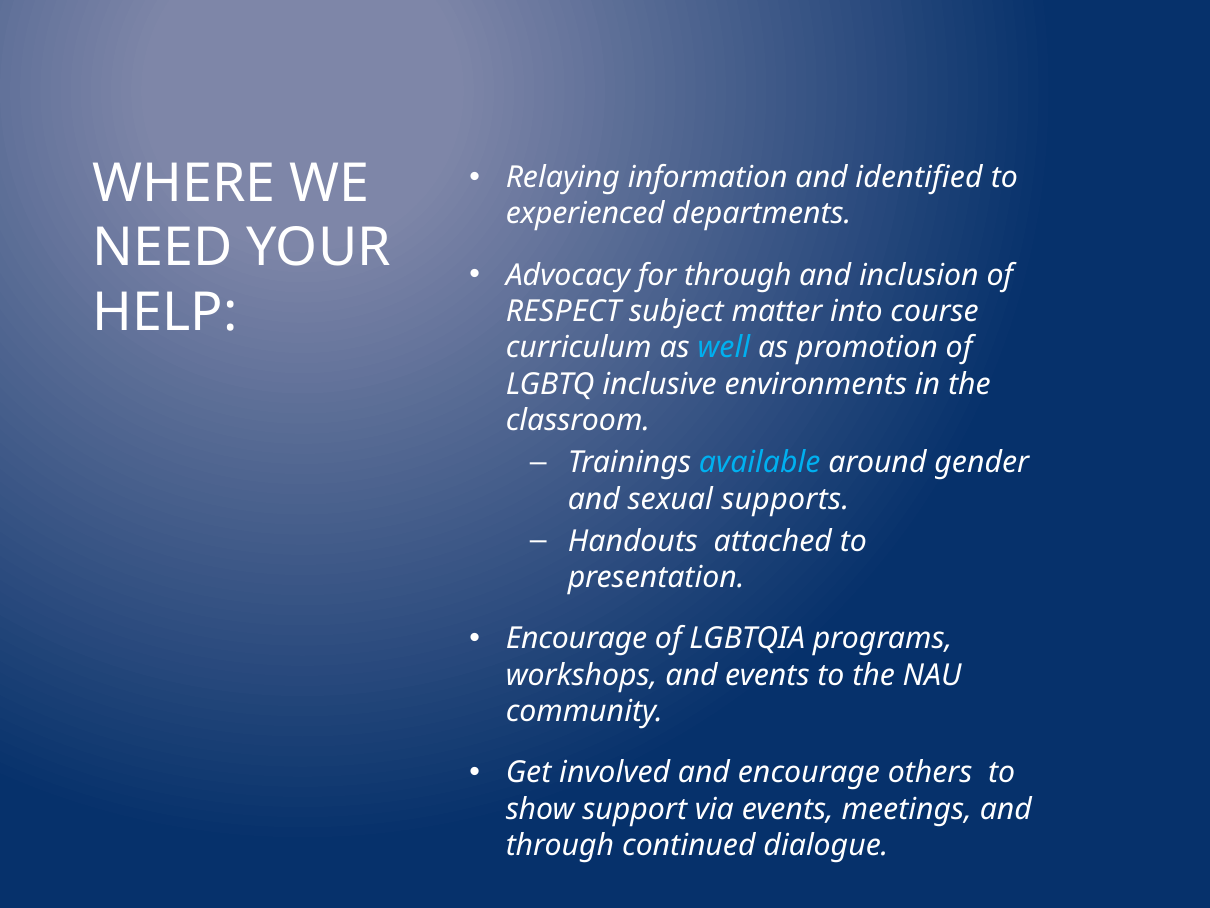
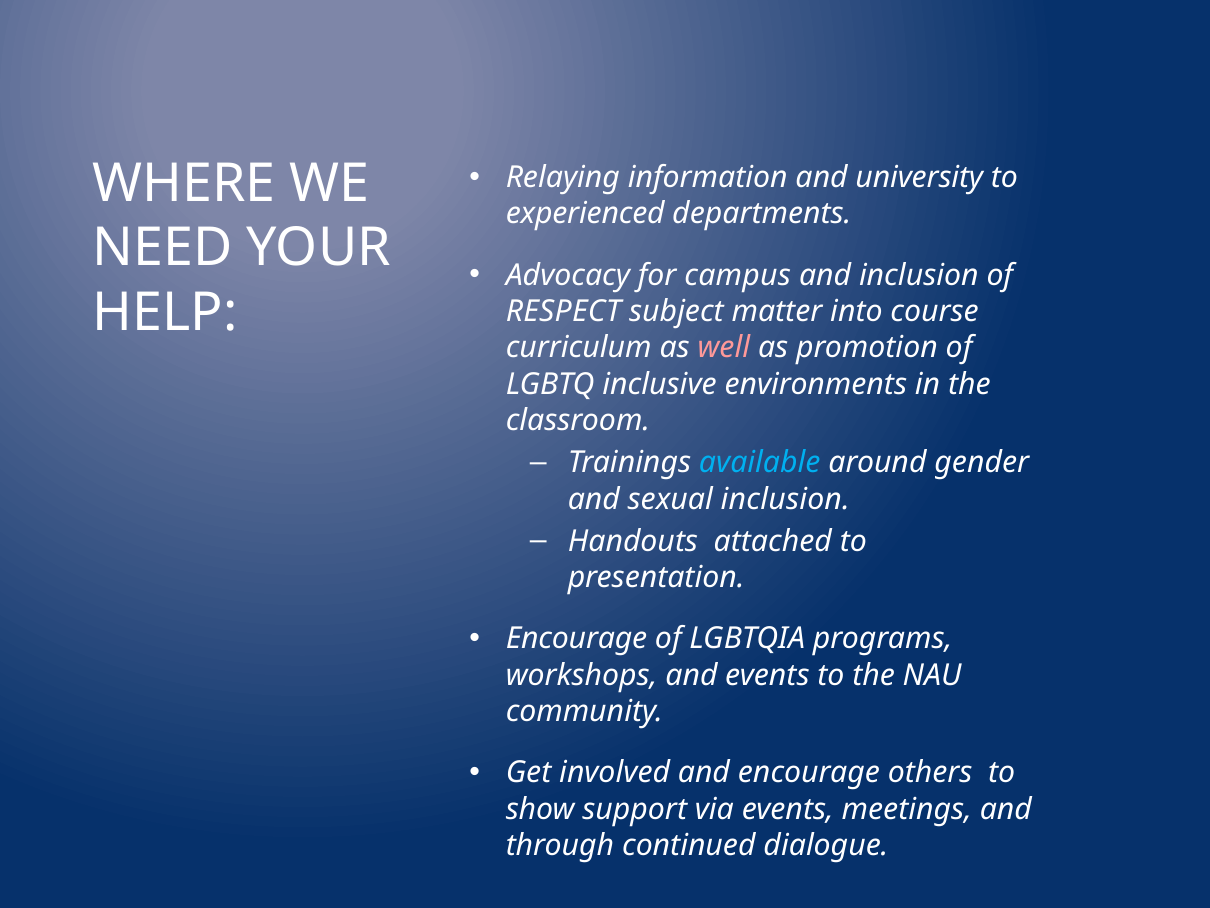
identified: identified -> university
for through: through -> campus
well colour: light blue -> pink
sexual supports: supports -> inclusion
